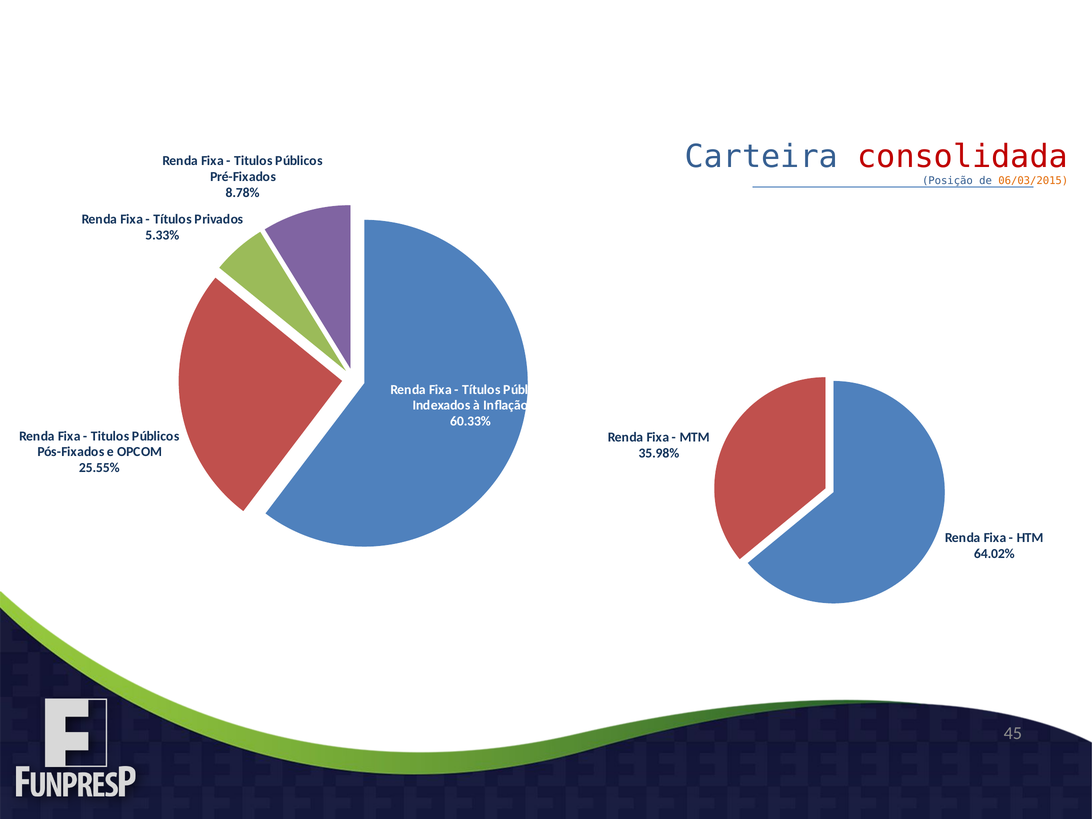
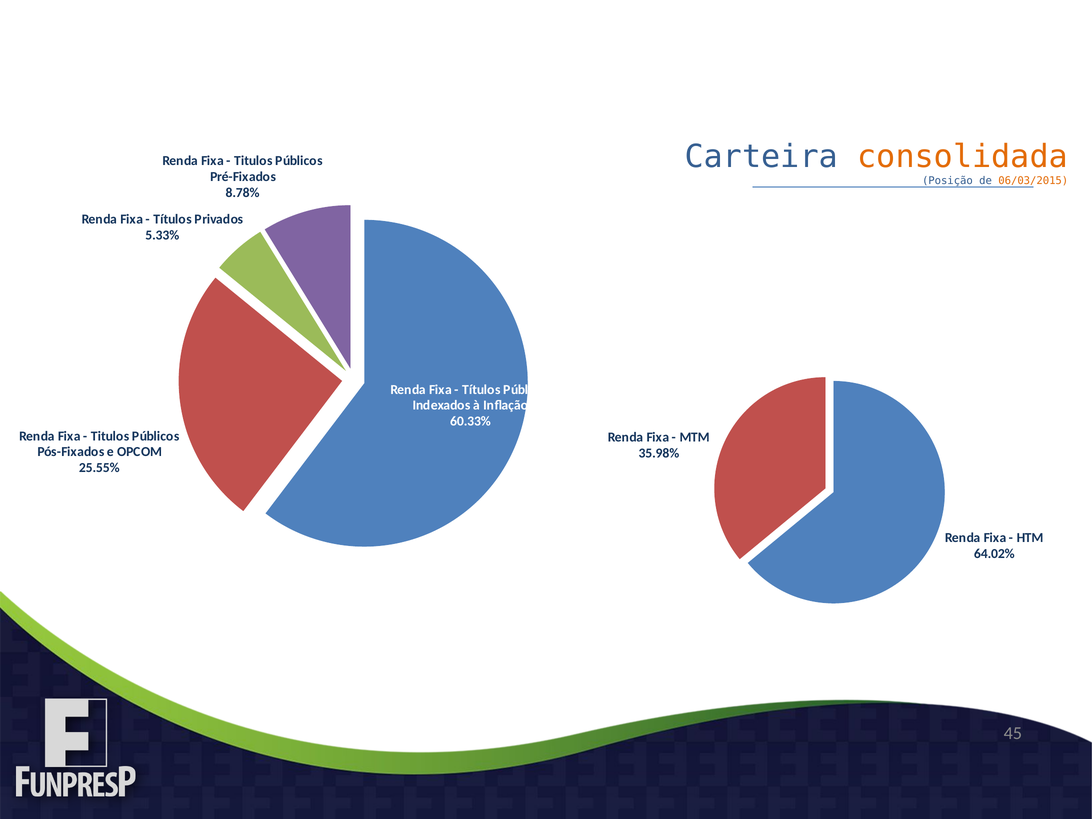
consolidada colour: red -> orange
